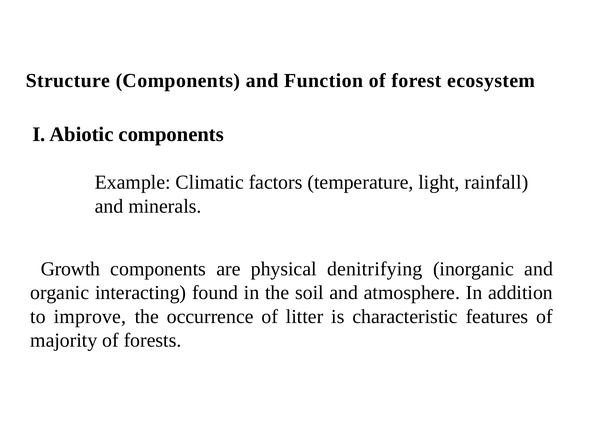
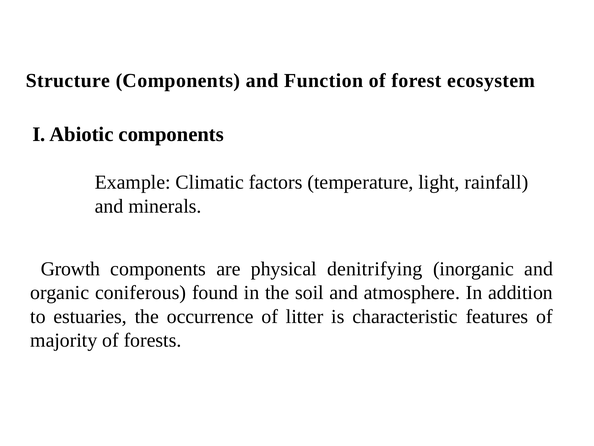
interacting: interacting -> coniferous
improve: improve -> estuaries
